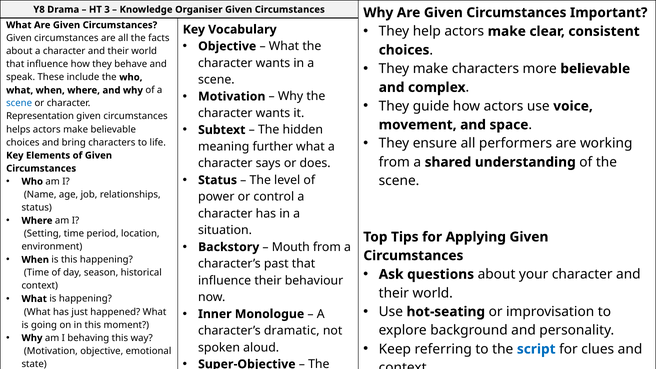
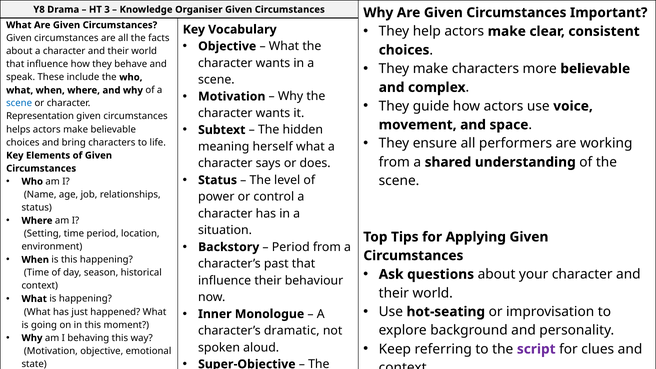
further: further -> herself
Mouth at (291, 247): Mouth -> Period
script colour: blue -> purple
